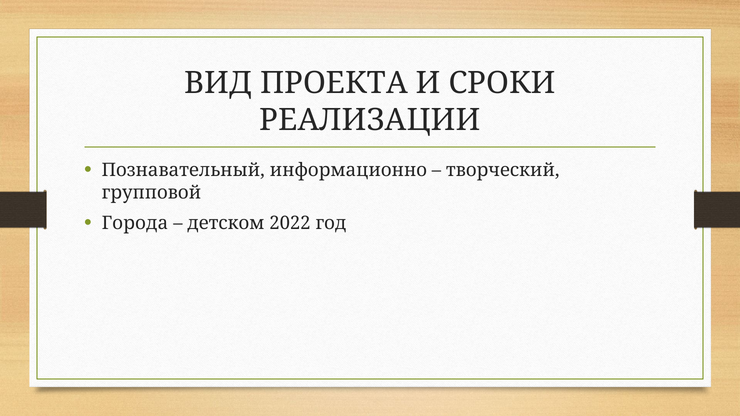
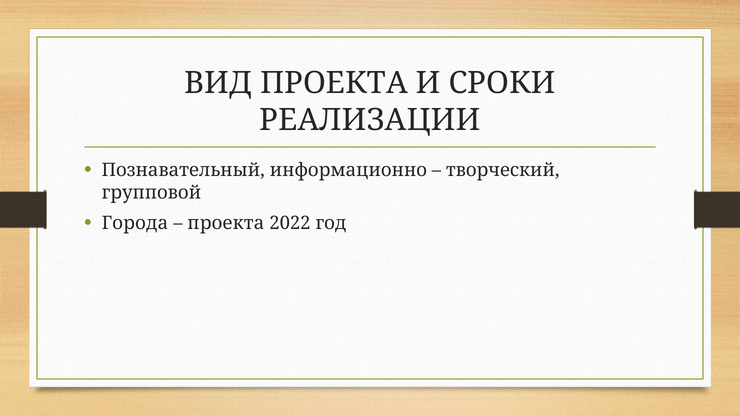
детском at (226, 223): детском -> проекта
